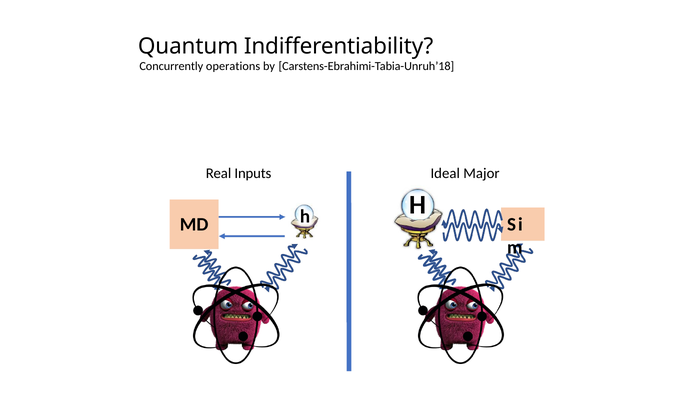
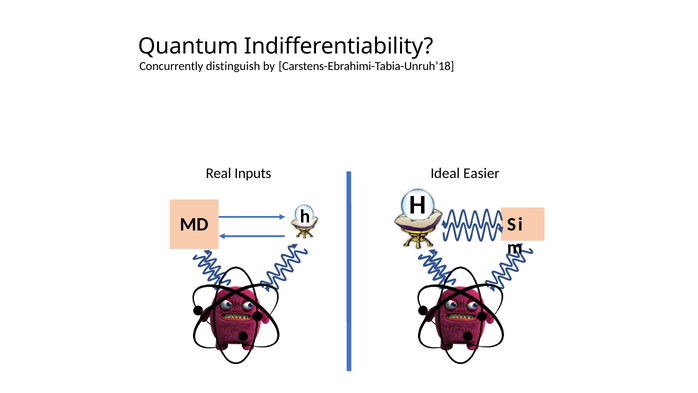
operations: operations -> distinguish
Major: Major -> Easier
